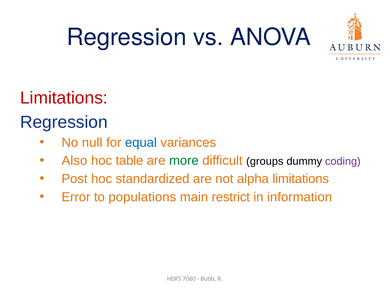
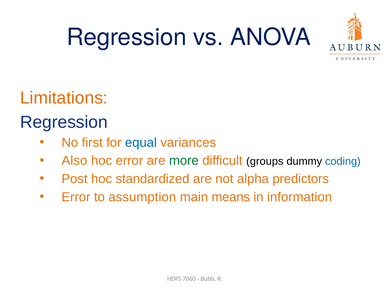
Limitations at (64, 98) colour: red -> orange
null: null -> first
hoc table: table -> error
coding colour: purple -> blue
alpha limitations: limitations -> predictors
populations: populations -> assumption
restrict: restrict -> means
